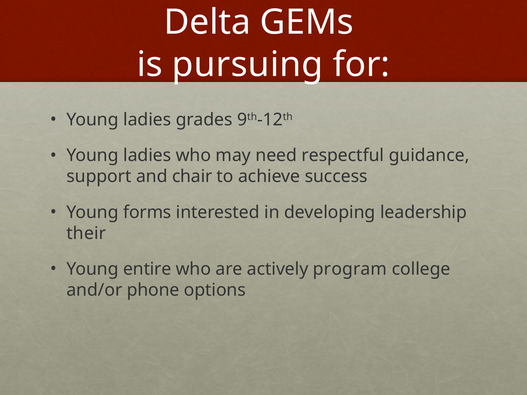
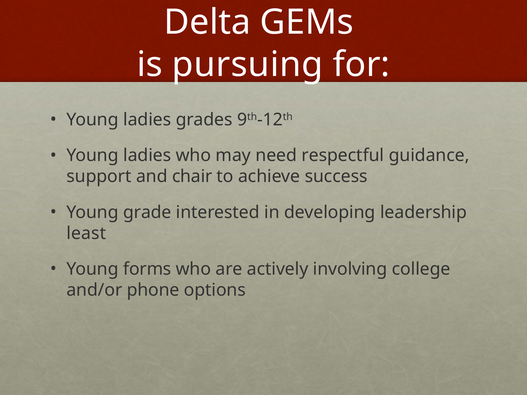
forms: forms -> grade
their: their -> least
entire: entire -> forms
program: program -> involving
